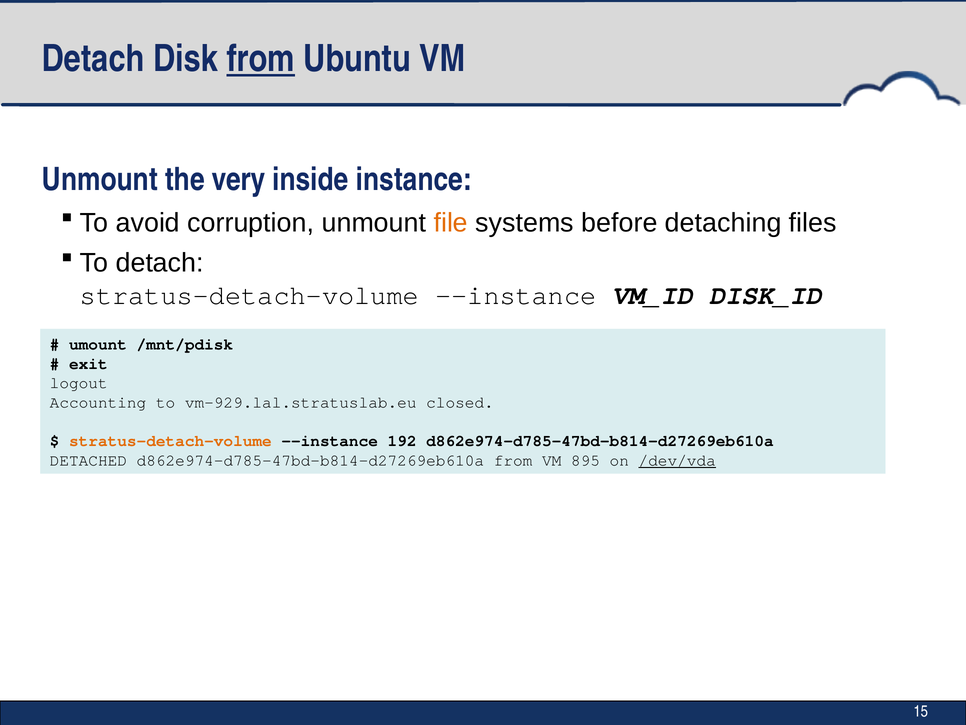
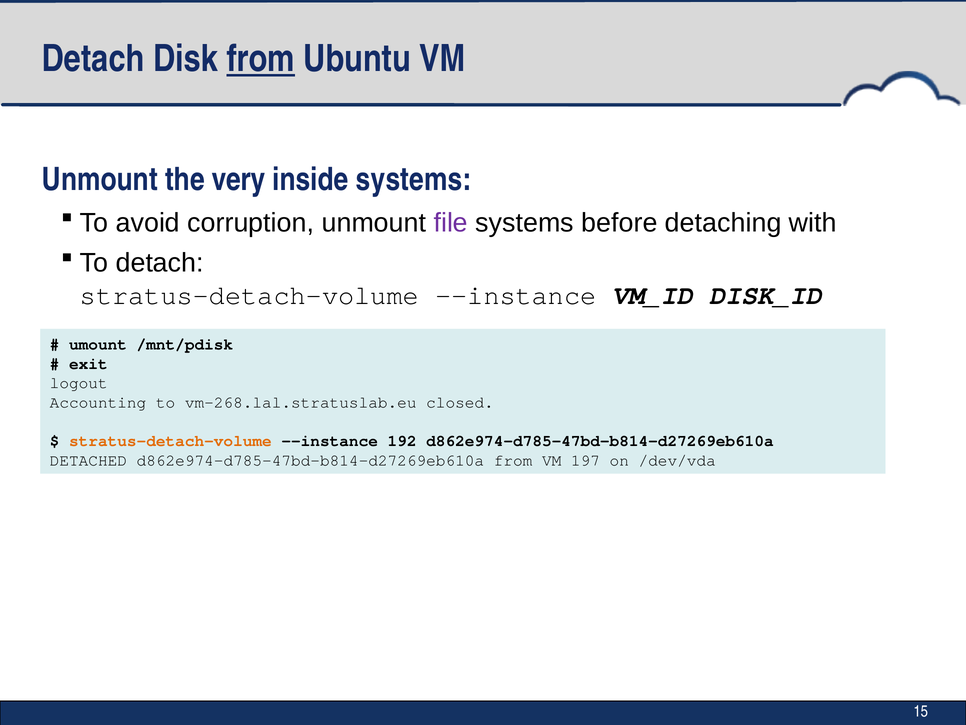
inside instance: instance -> systems
file colour: orange -> purple
files: files -> with
vm-929.lal.stratuslab.eu: vm-929.lal.stratuslab.eu -> vm-268.lal.stratuslab.eu
895: 895 -> 197
/dev/vda underline: present -> none
